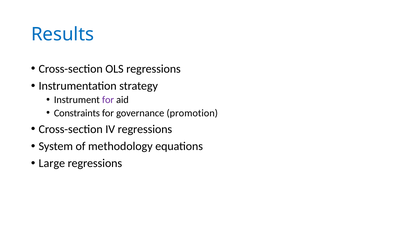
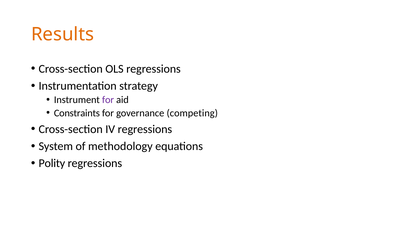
Results colour: blue -> orange
promotion: promotion -> competing
Large: Large -> Polity
